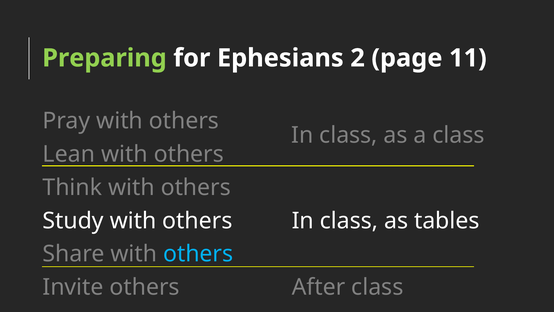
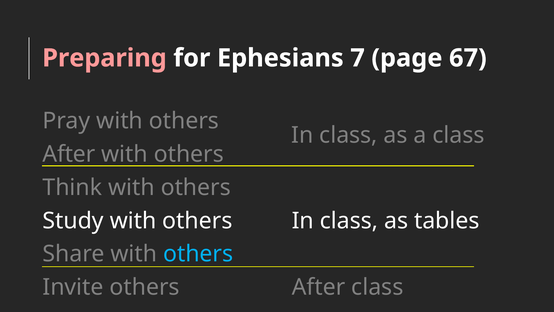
Preparing colour: light green -> pink
2: 2 -> 7
11: 11 -> 67
Lean at (69, 154): Lean -> After
